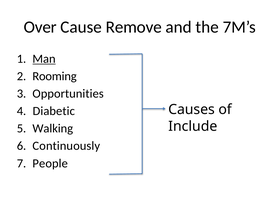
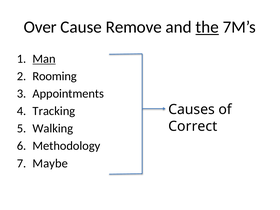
the underline: none -> present
Opportunities: Opportunities -> Appointments
Diabetic: Diabetic -> Tracking
Include: Include -> Correct
Continuously: Continuously -> Methodology
People: People -> Maybe
